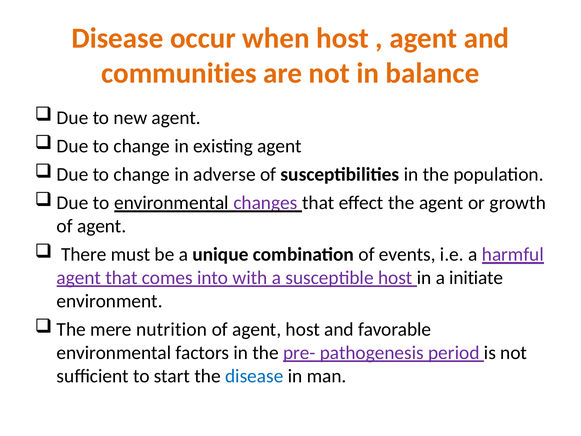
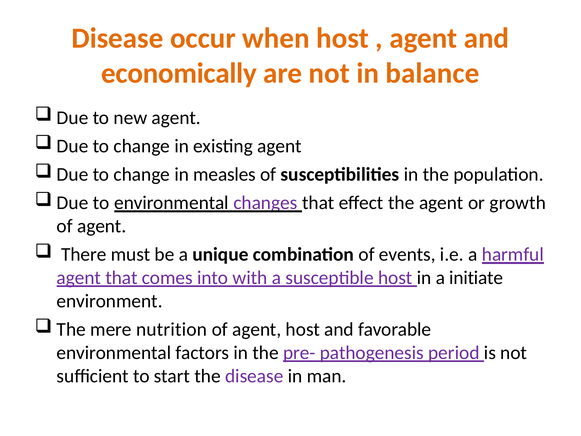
communities: communities -> economically
adverse: adverse -> measles
disease at (254, 376) colour: blue -> purple
